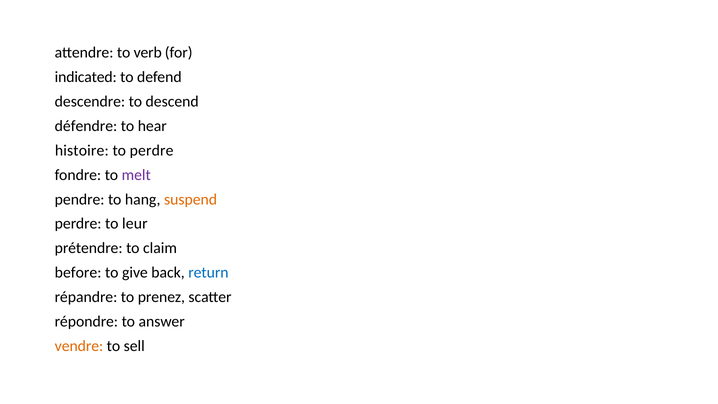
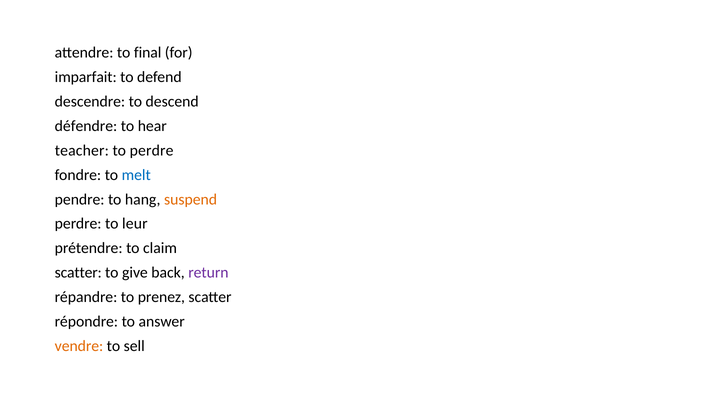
verb: verb -> final
indicated: indicated -> imparfait
histoire: histoire -> teacher
melt colour: purple -> blue
before at (78, 273): before -> scatter
return colour: blue -> purple
